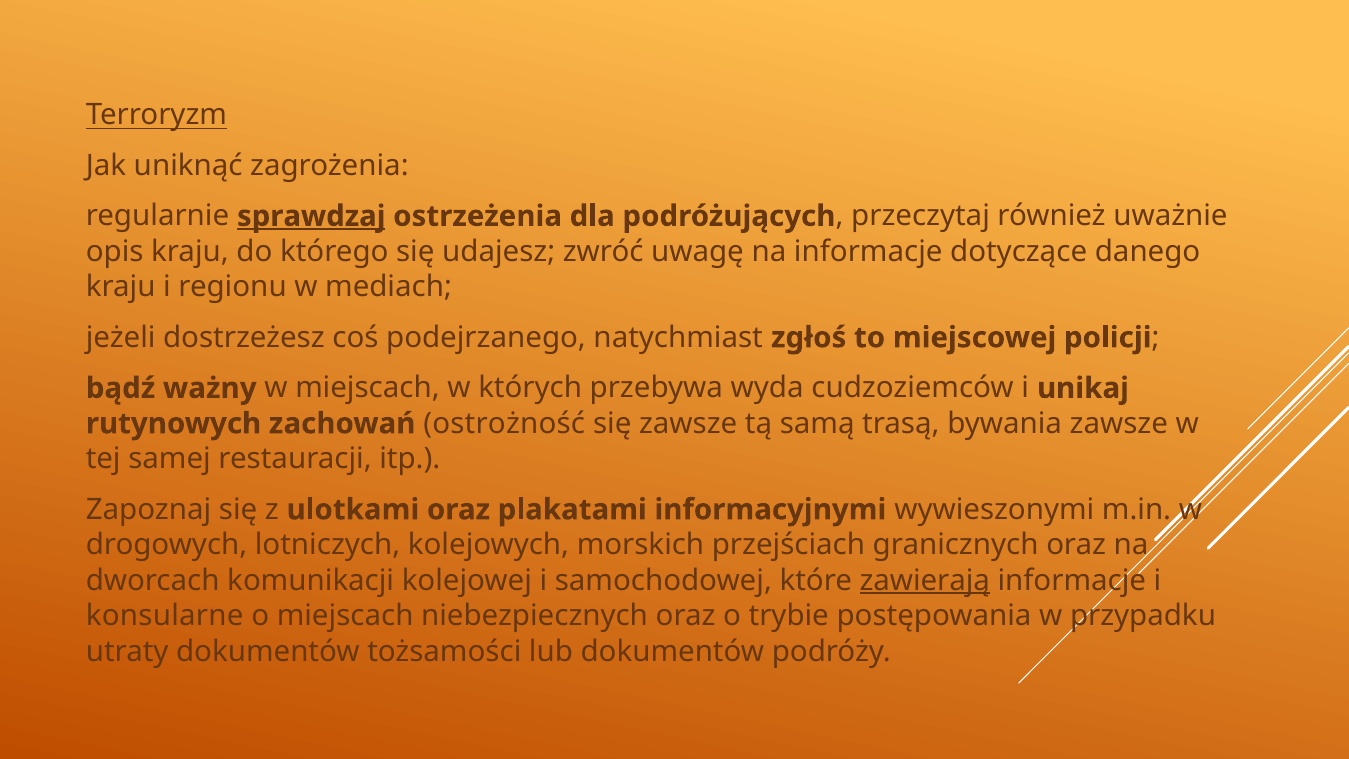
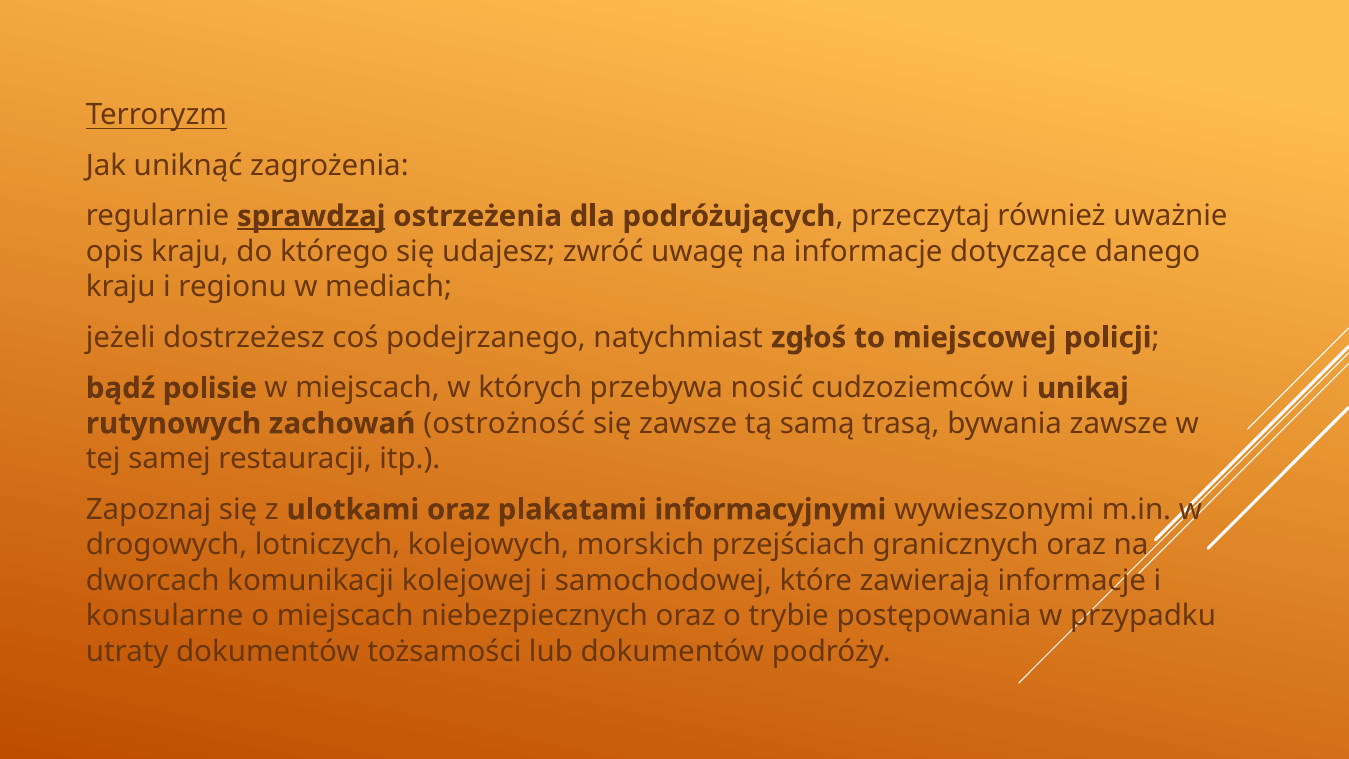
ważny: ważny -> polisie
wyda: wyda -> nosić
zawierają underline: present -> none
